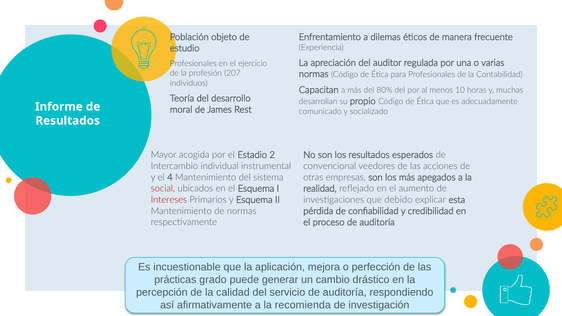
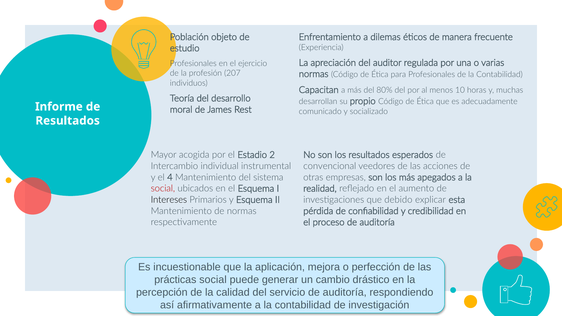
Intereses colour: red -> black
prácticas grado: grado -> social
a la recomienda: recomienda -> contabilidad
